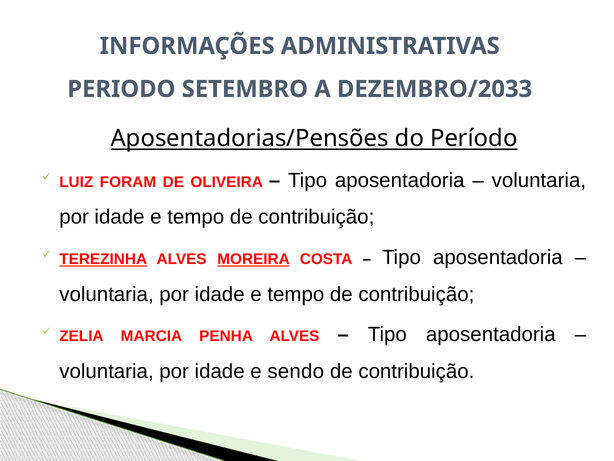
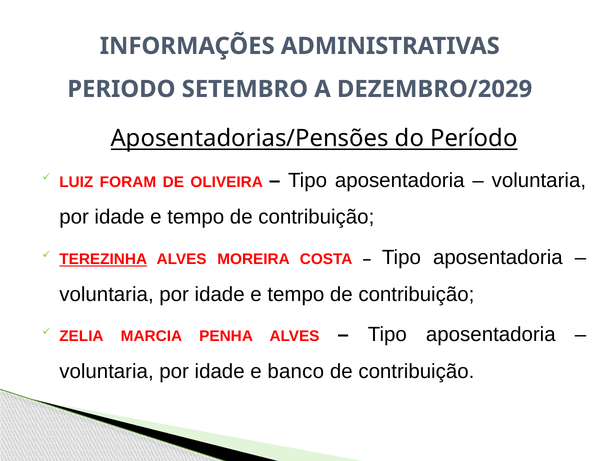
DEZEMBRO/2033: DEZEMBRO/2033 -> DEZEMBRO/2029
MOREIRA underline: present -> none
sendo: sendo -> banco
